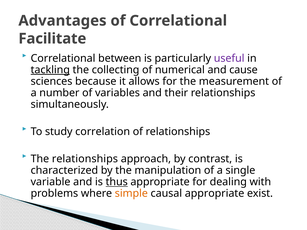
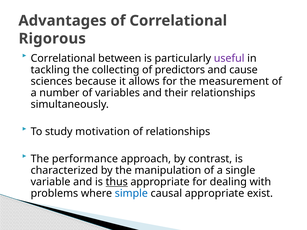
Facilitate: Facilitate -> Rigorous
tackling underline: present -> none
numerical: numerical -> predictors
correlation: correlation -> motivation
The relationships: relationships -> performance
simple colour: orange -> blue
